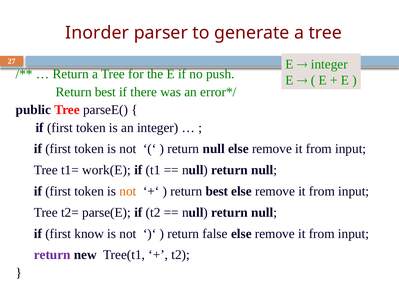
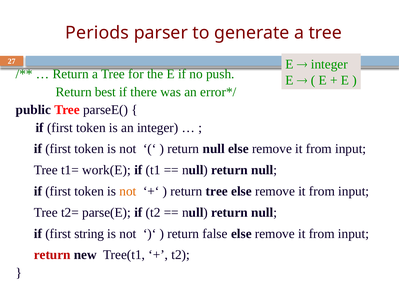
Inorder: Inorder -> Periods
best at (217, 191): best -> tree
know: know -> string
return at (52, 255) colour: purple -> red
